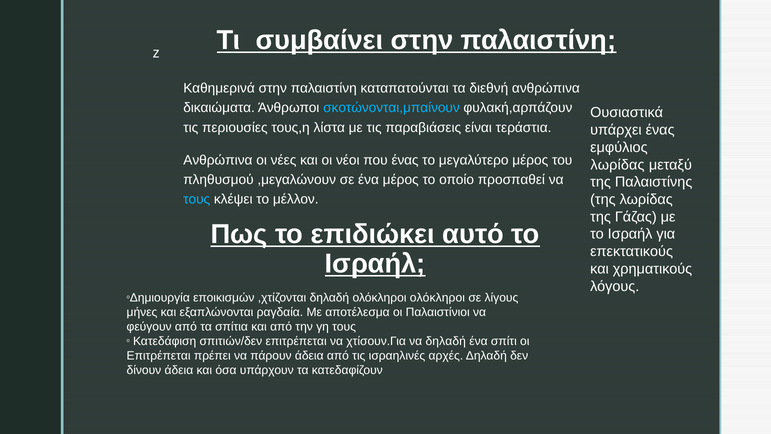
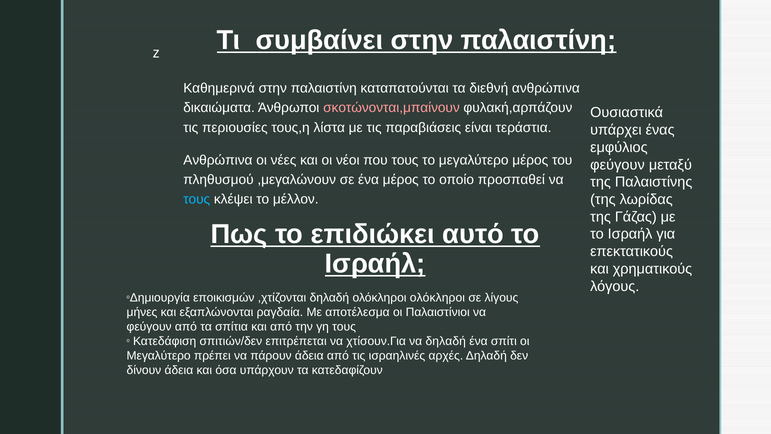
σκοτώνονται,μπαίνουν colour: light blue -> pink
που ένας: ένας -> τους
λωρίδας at (617, 165): λωρίδας -> φεύγουν
Επιτρέπεται at (159, 356): Επιτρέπεται -> Μεγαλύτερο
